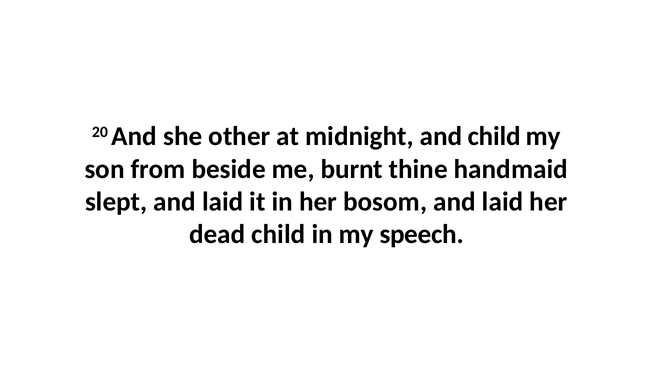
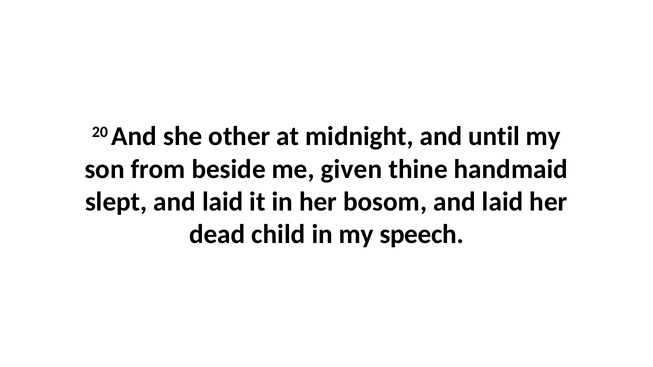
and child: child -> until
burnt: burnt -> given
